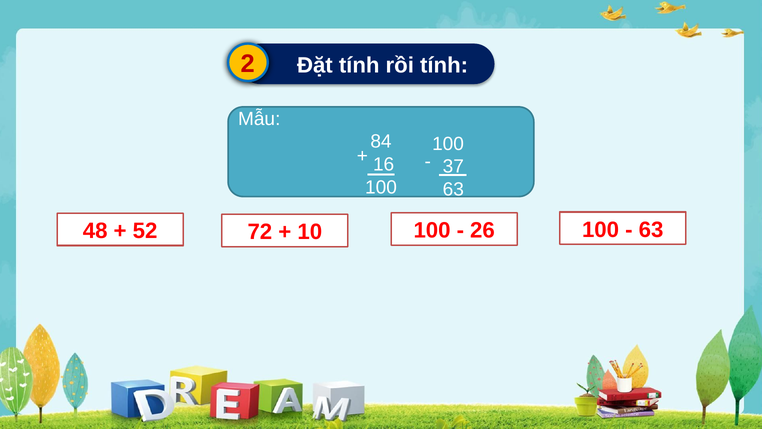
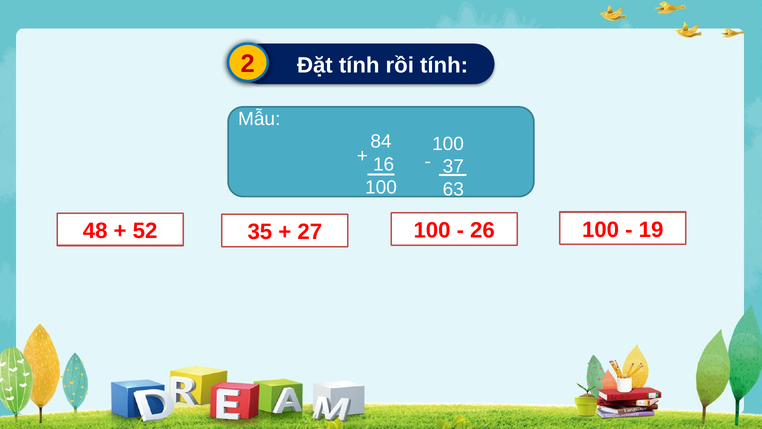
72: 72 -> 35
10: 10 -> 27
63 at (651, 229): 63 -> 19
